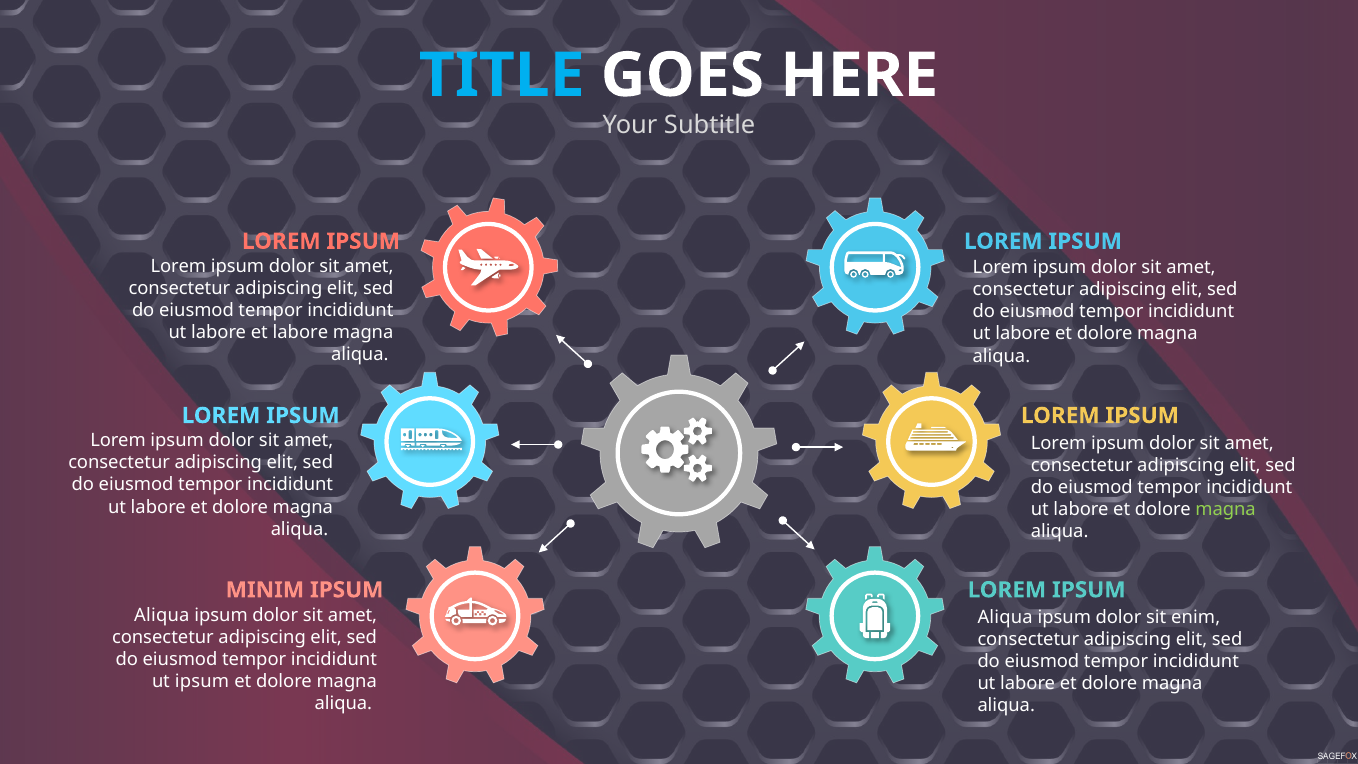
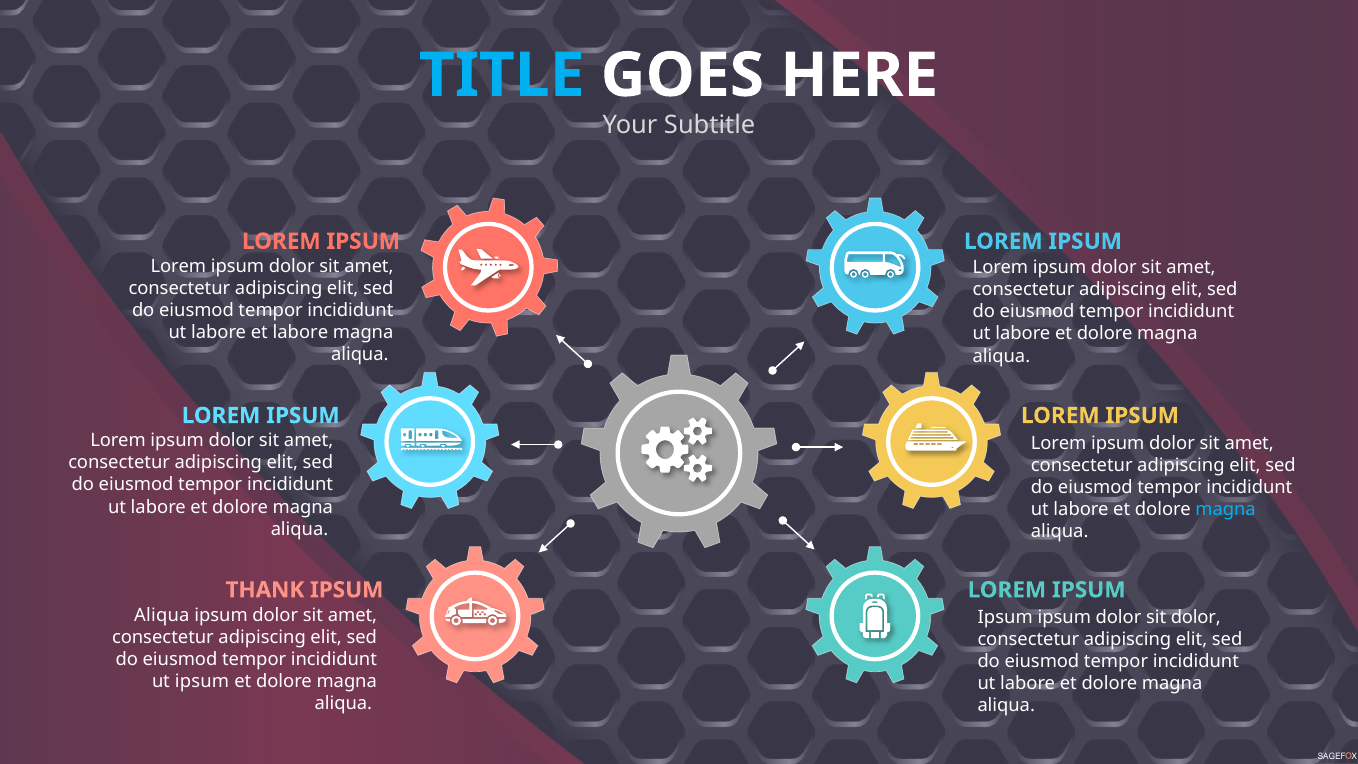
magna at (1226, 509) colour: light green -> light blue
MINIM: MINIM -> THANK
Aliqua at (1005, 617): Aliqua -> Ipsum
sit enim: enim -> dolor
